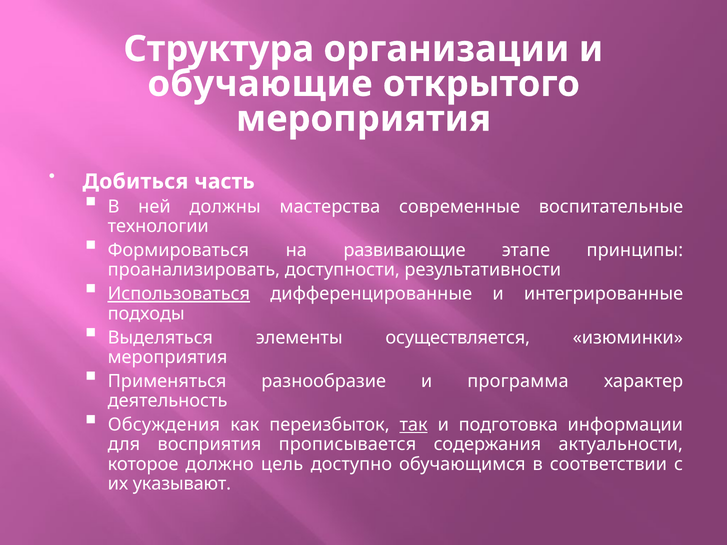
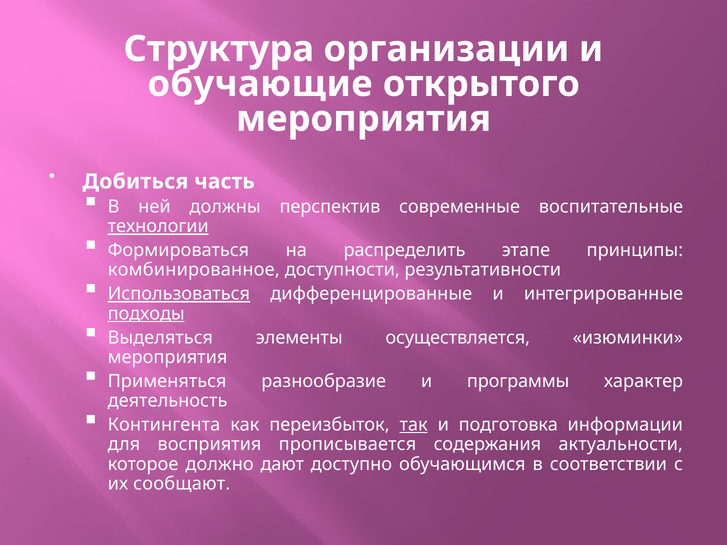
мастерства: мастерства -> перспектив
технологии underline: none -> present
развивающие: развивающие -> распределить
проанализировать: проанализировать -> комбинированное
подходы underline: none -> present
программа: программа -> программы
Обсуждения: Обсуждения -> Контингента
цель: цель -> дают
указывают: указывают -> сообщают
